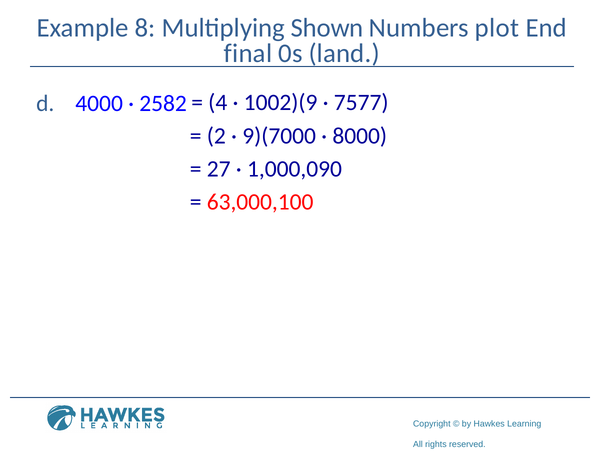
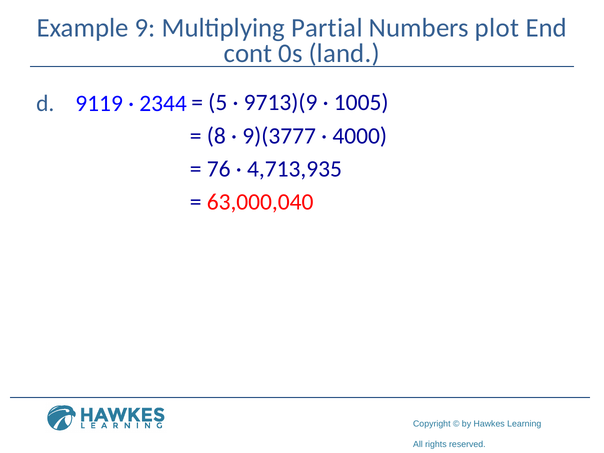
8: 8 -> 9
Shown: Shown -> Partial
final: final -> cont
4: 4 -> 5
1002)(9: 1002)(9 -> 9713)(9
7577: 7577 -> 1005
4000: 4000 -> 9119
2582: 2582 -> 2344
2: 2 -> 8
9)(7000: 9)(7000 -> 9)(3777
8000: 8000 -> 4000
27: 27 -> 76
1,000,090: 1,000,090 -> 4,713,935
63,000,100: 63,000,100 -> 63,000,040
